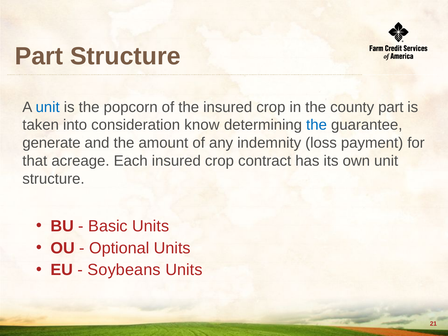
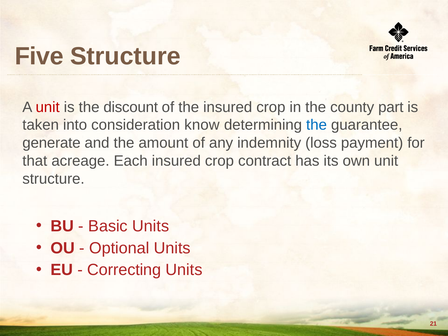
Part at (39, 56): Part -> Five
unit at (48, 107) colour: blue -> red
popcorn: popcorn -> discount
Soybeans: Soybeans -> Correcting
